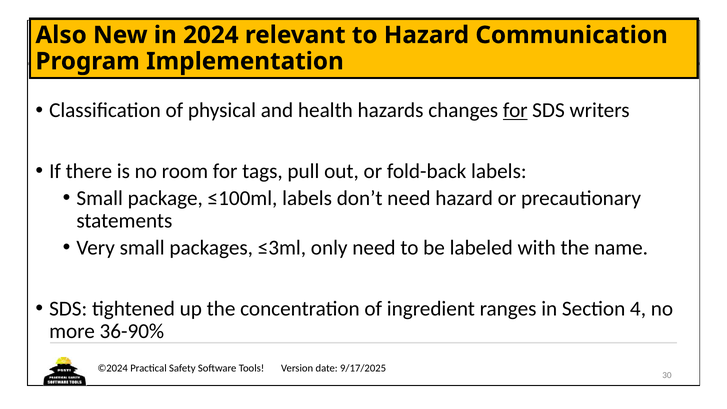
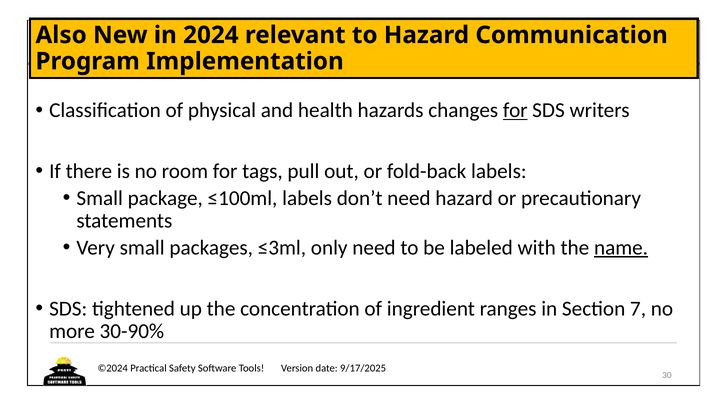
name underline: none -> present
4: 4 -> 7
36-90%: 36-90% -> 30-90%
